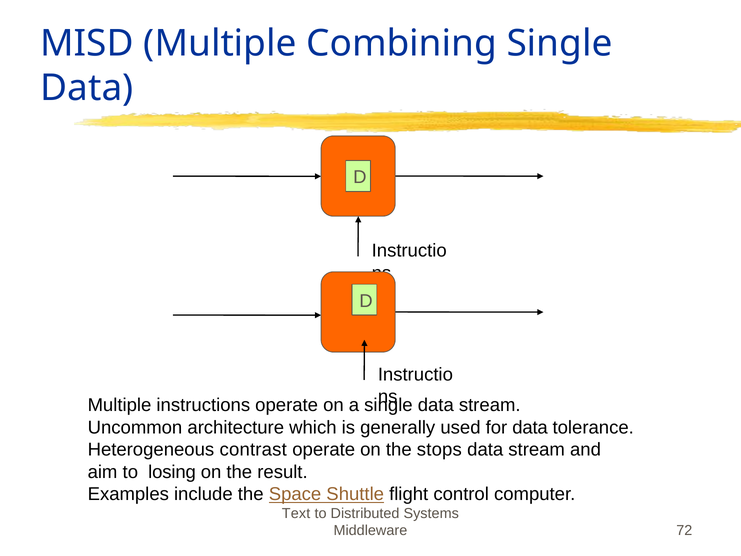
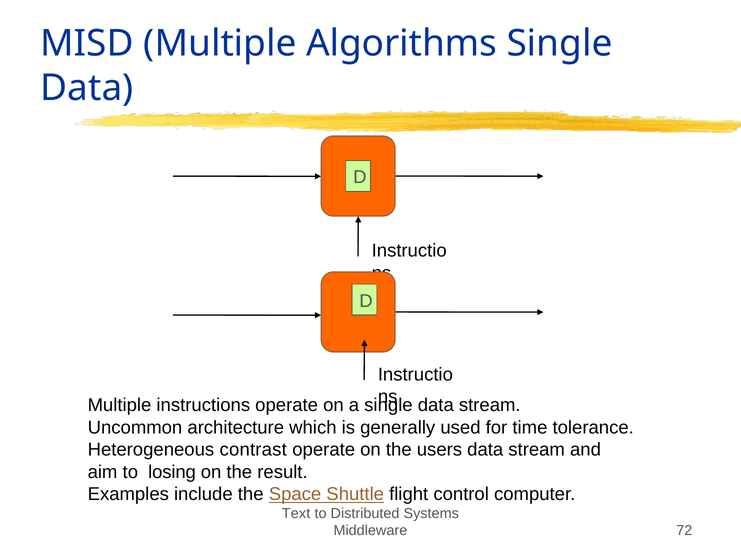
Combining: Combining -> Algorithms
for data: data -> time
stops: stops -> users
